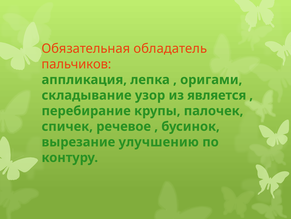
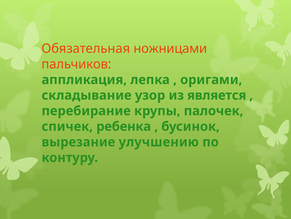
обладатель: обладатель -> ножницами
речевое: речевое -> ребенка
